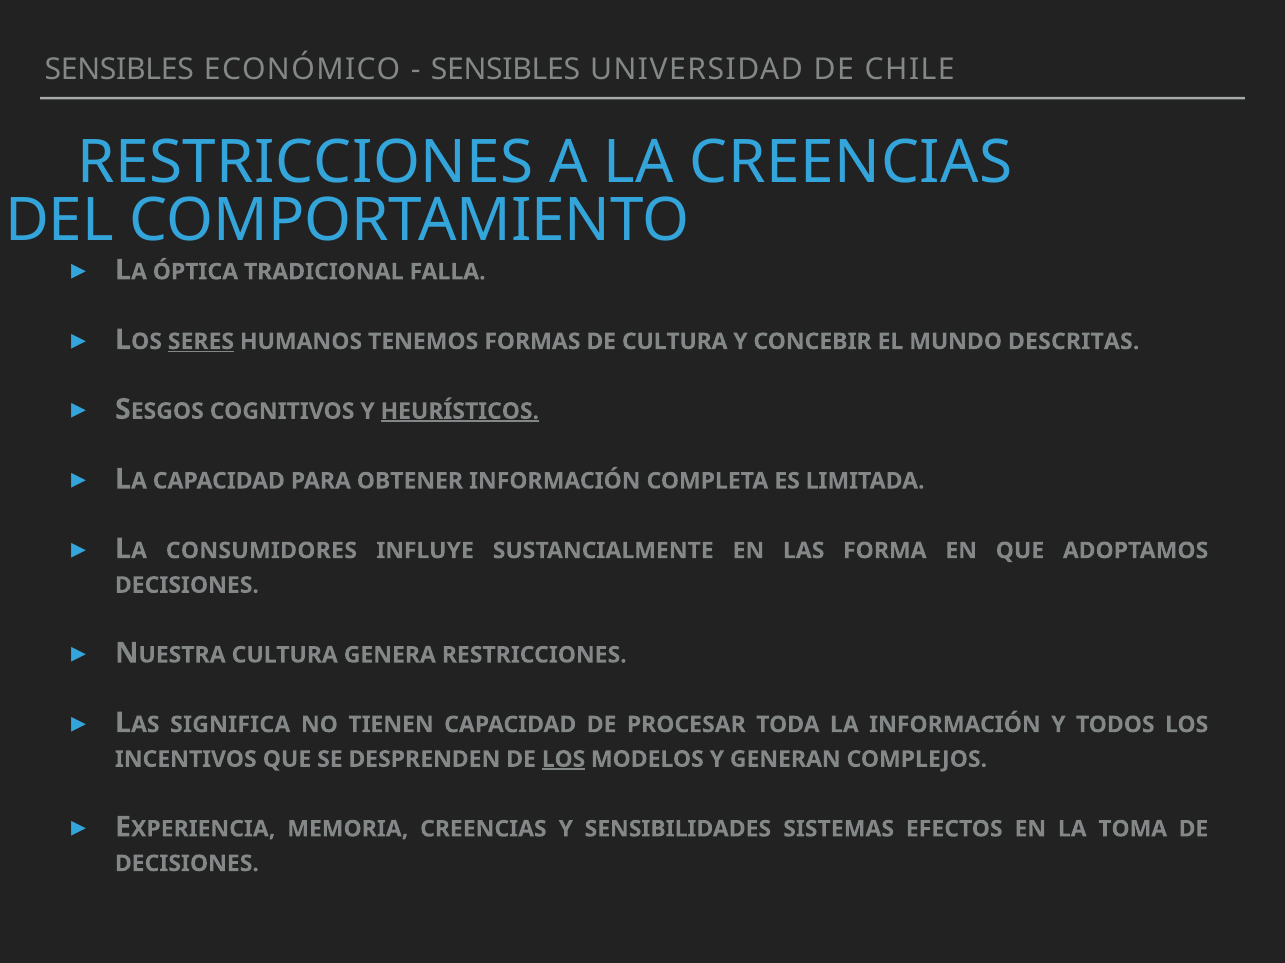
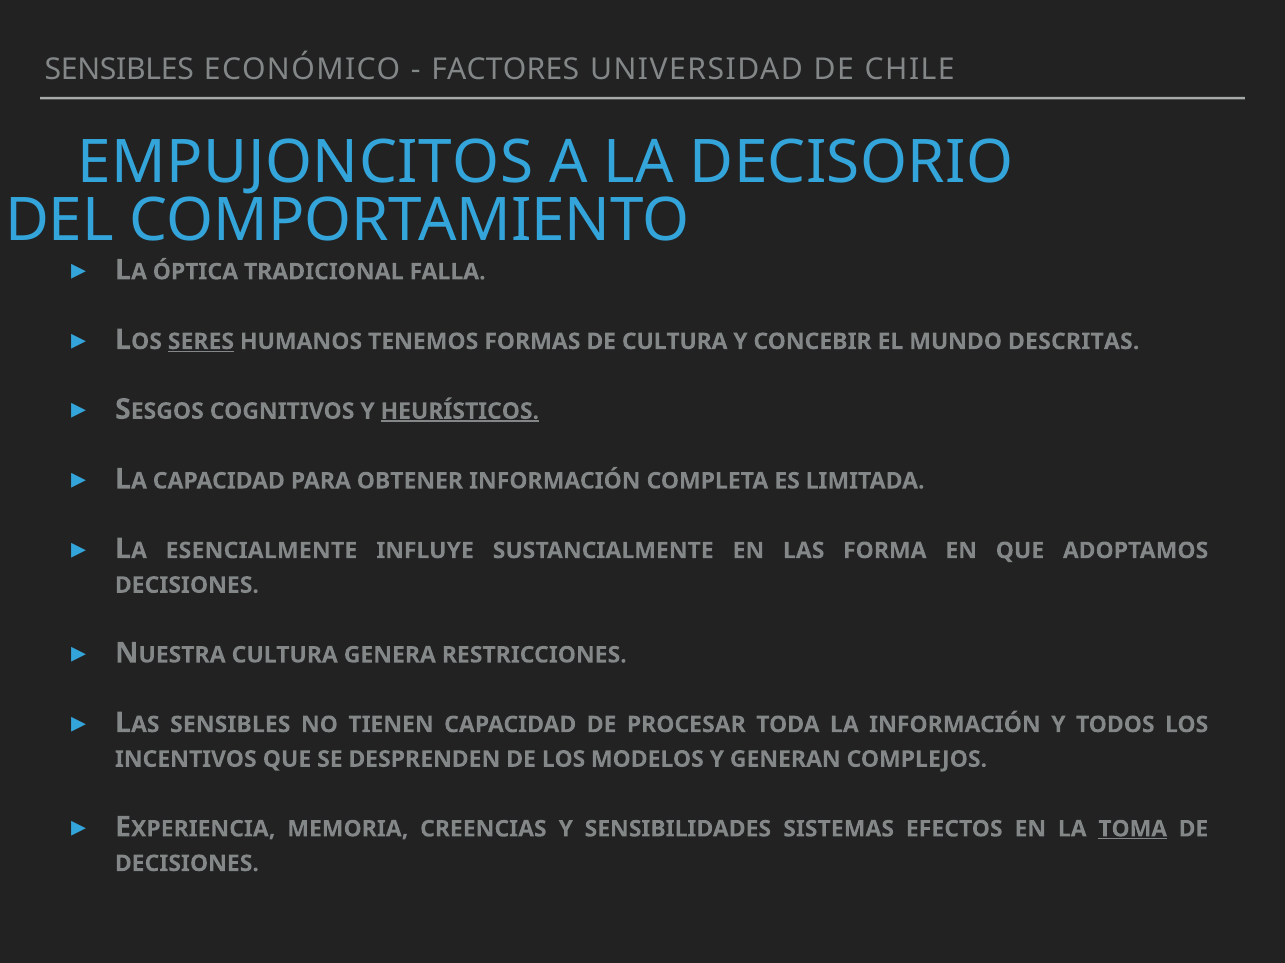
SENSIBLES at (506, 70): SENSIBLES -> FACTORES
RESTRICCIONES at (306, 163): RESTRICCIONES -> EMPUJONCITOS
LA CREENCIAS: CREENCIAS -> DECISORIO
CONSUMIDORES: CONSUMIDORES -> ESENCIALMENTE
SIGNIFICA at (230, 725): SIGNIFICA -> SENSIBLES
LOS at (564, 760) underline: present -> none
TOMA underline: none -> present
